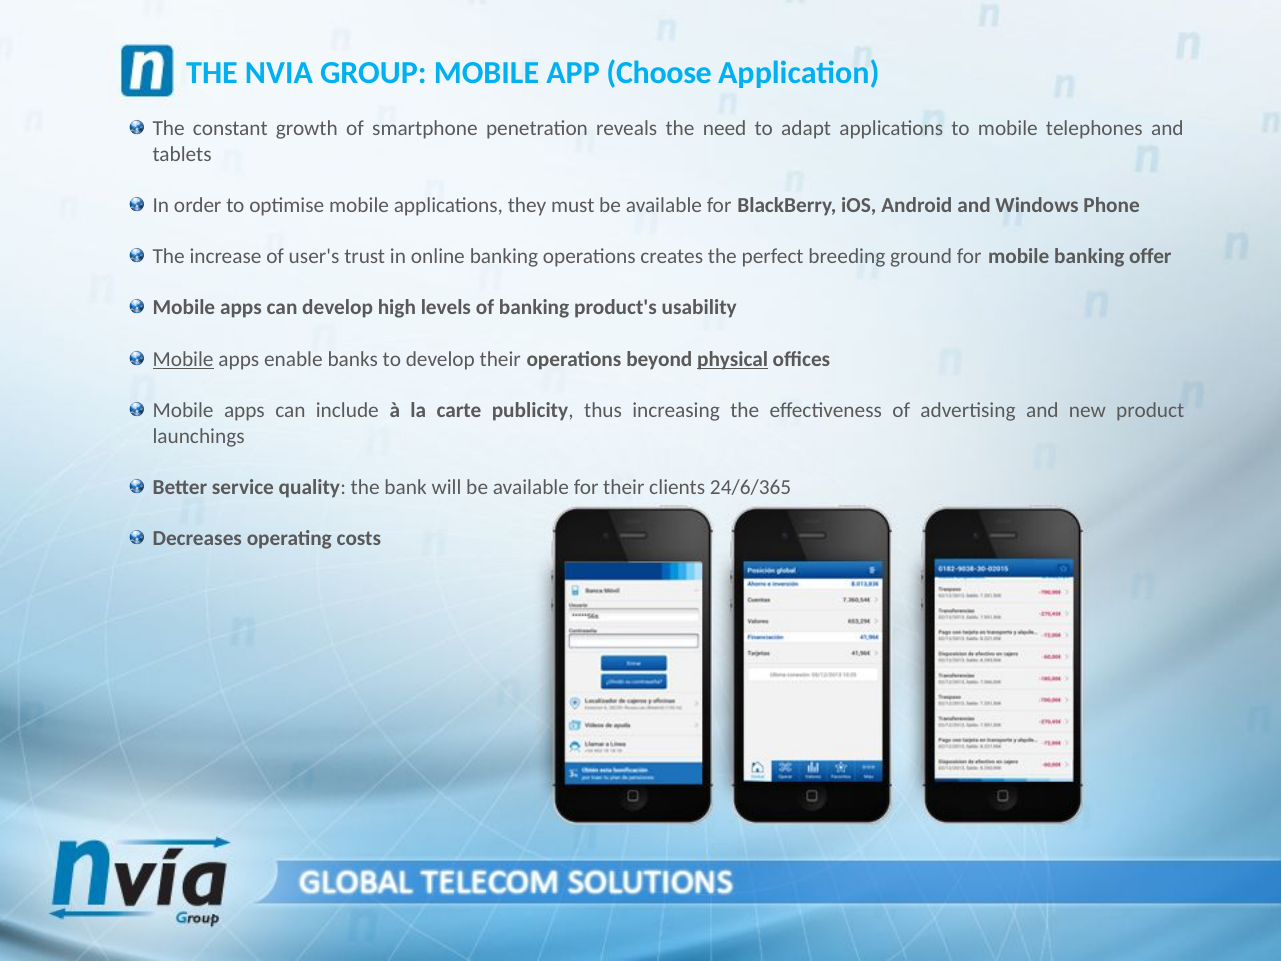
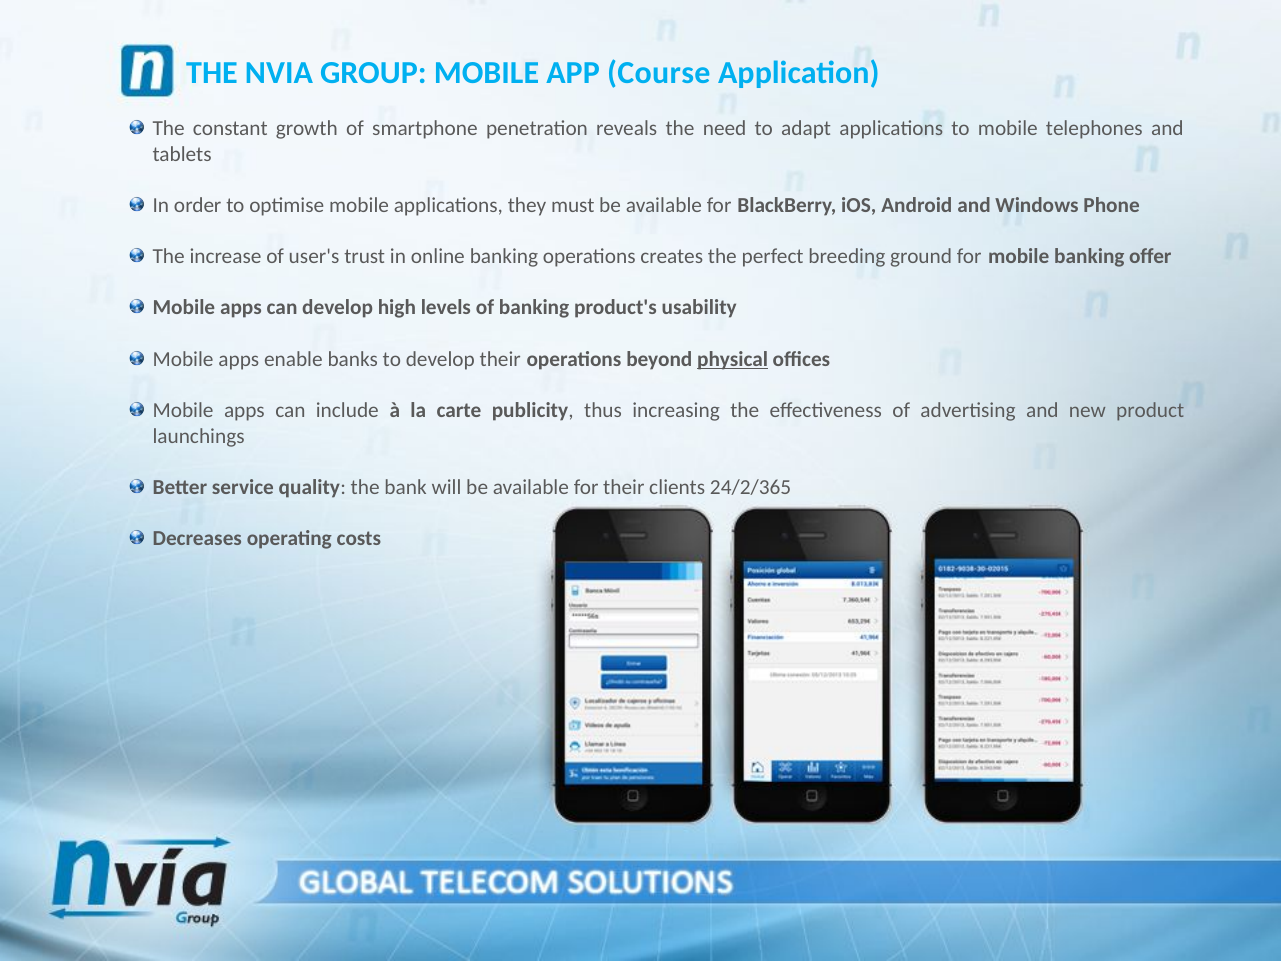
Choose: Choose -> Course
Mobile at (183, 359) underline: present -> none
24/6/365: 24/6/365 -> 24/2/365
